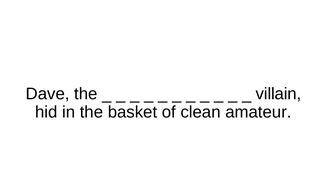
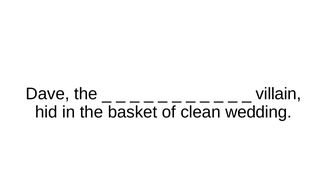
amateur: amateur -> wedding
